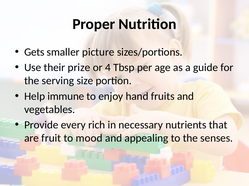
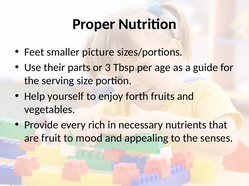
Gets: Gets -> Feet
prize: prize -> parts
4: 4 -> 3
immune: immune -> yourself
hand: hand -> forth
